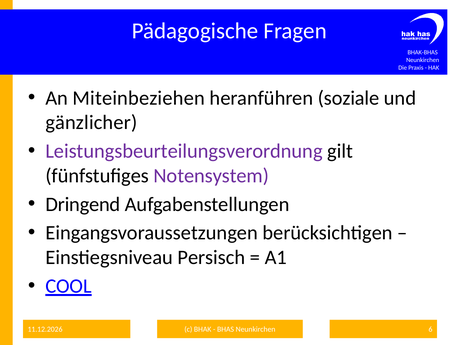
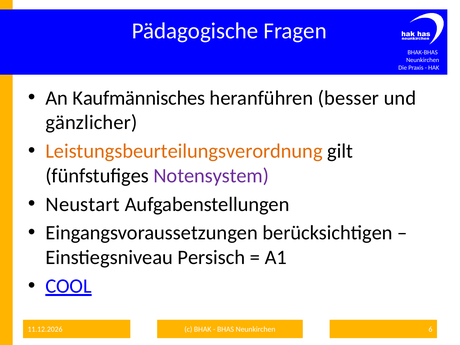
Miteinbeziehen: Miteinbeziehen -> Kaufmännisches
soziale: soziale -> besser
Leistungsbeurteilungsverordnung colour: purple -> orange
Dringend: Dringend -> Neustart
